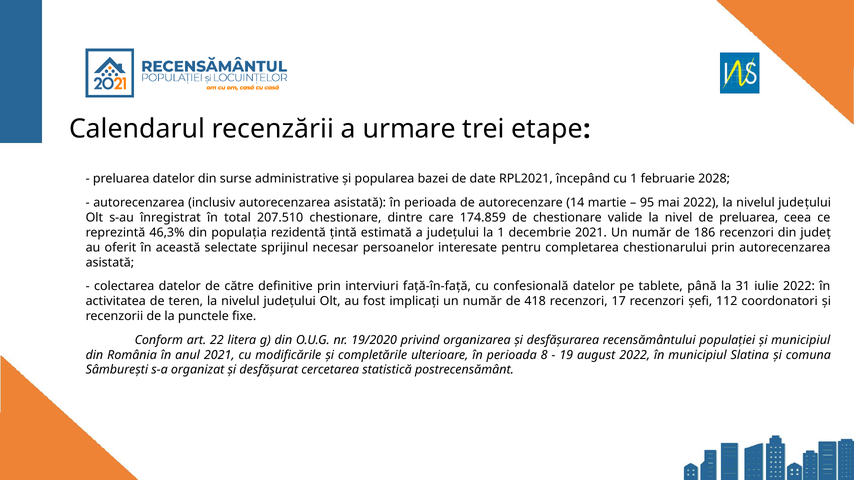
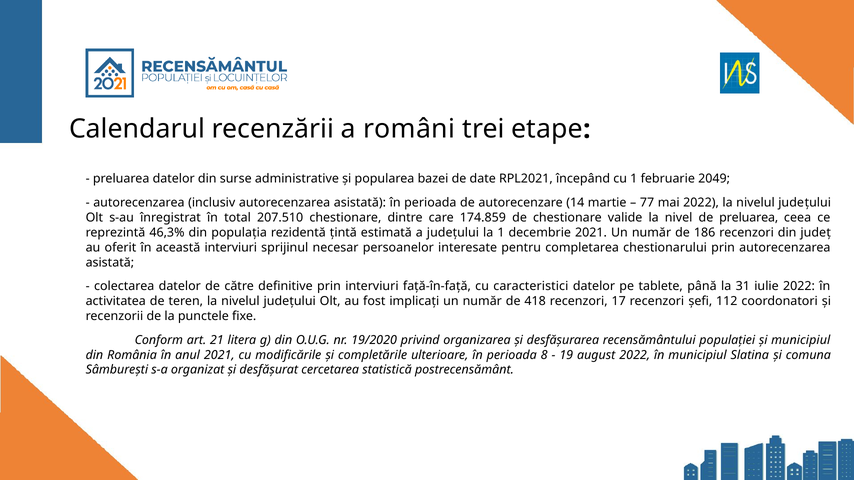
urmare: urmare -> români
2028: 2028 -> 2049
95: 95 -> 77
această selectate: selectate -> interviuri
confesională: confesională -> caracteristici
22: 22 -> 21
